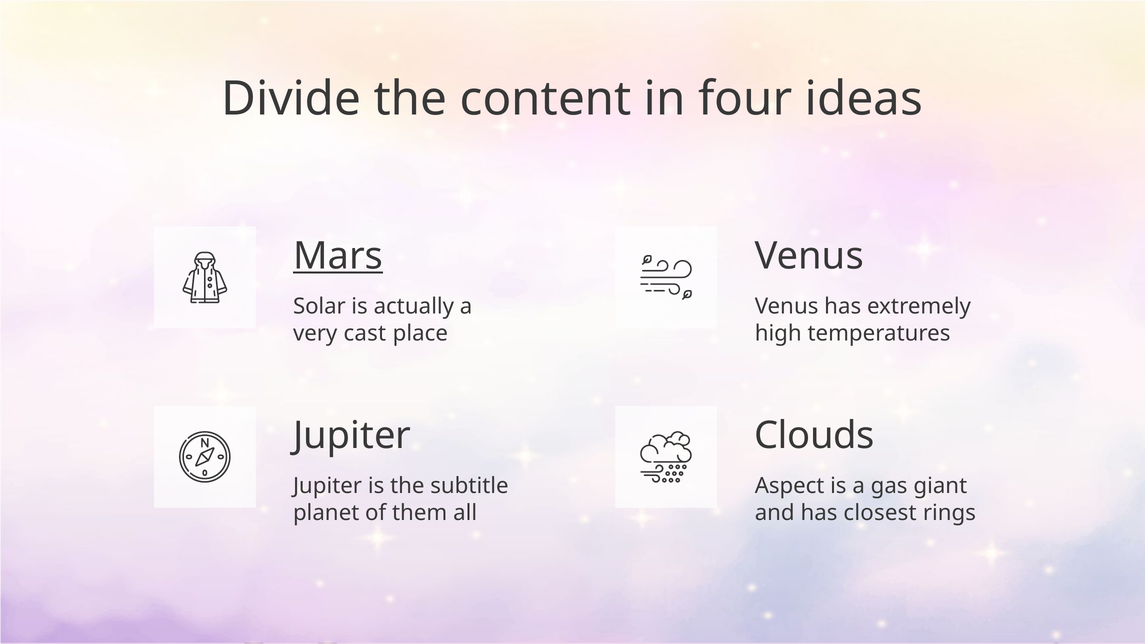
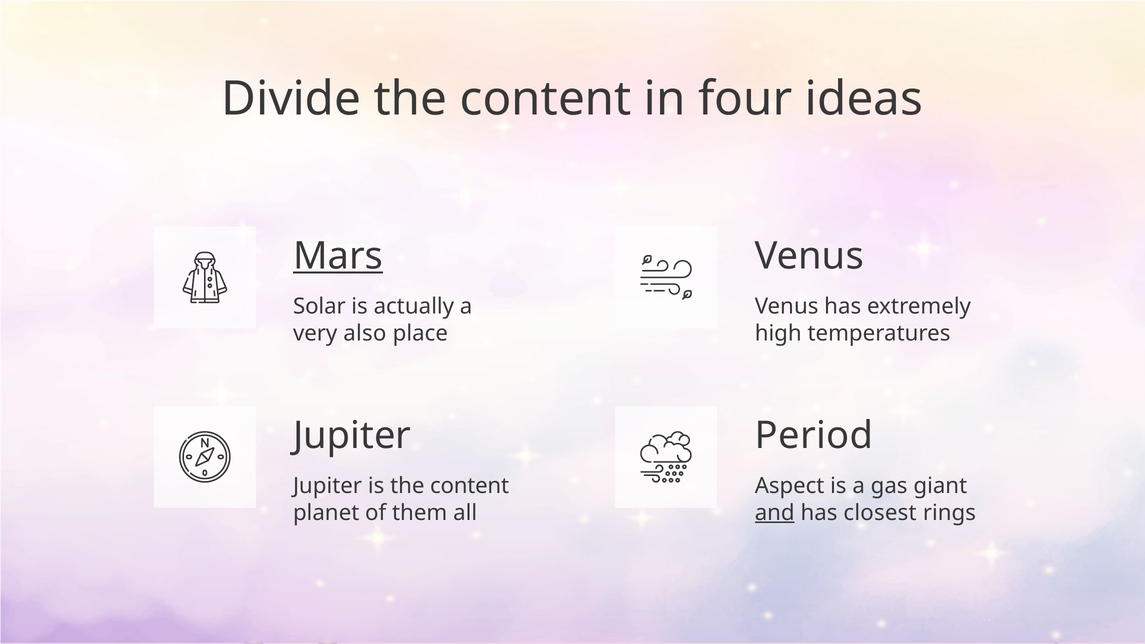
cast: cast -> also
Clouds: Clouds -> Period
is the subtitle: subtitle -> content
and underline: none -> present
